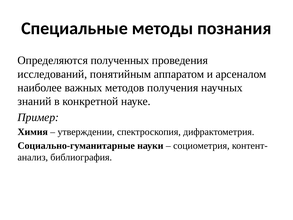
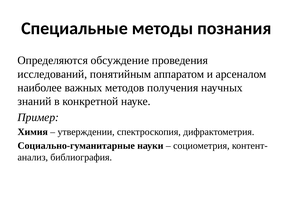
полученных: полученных -> обсуждение
